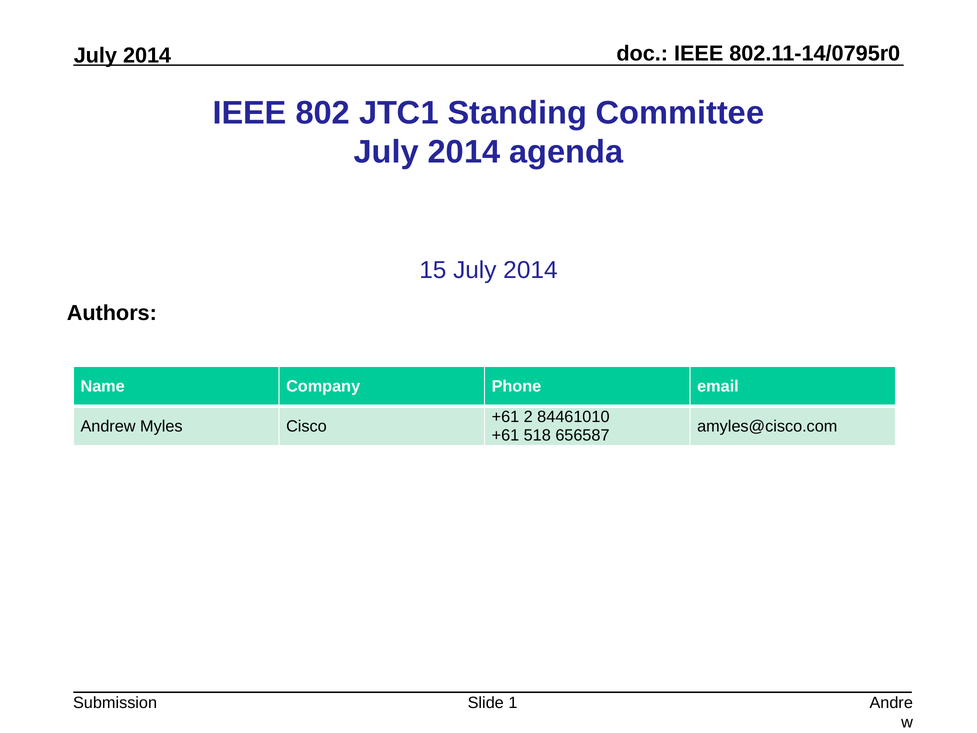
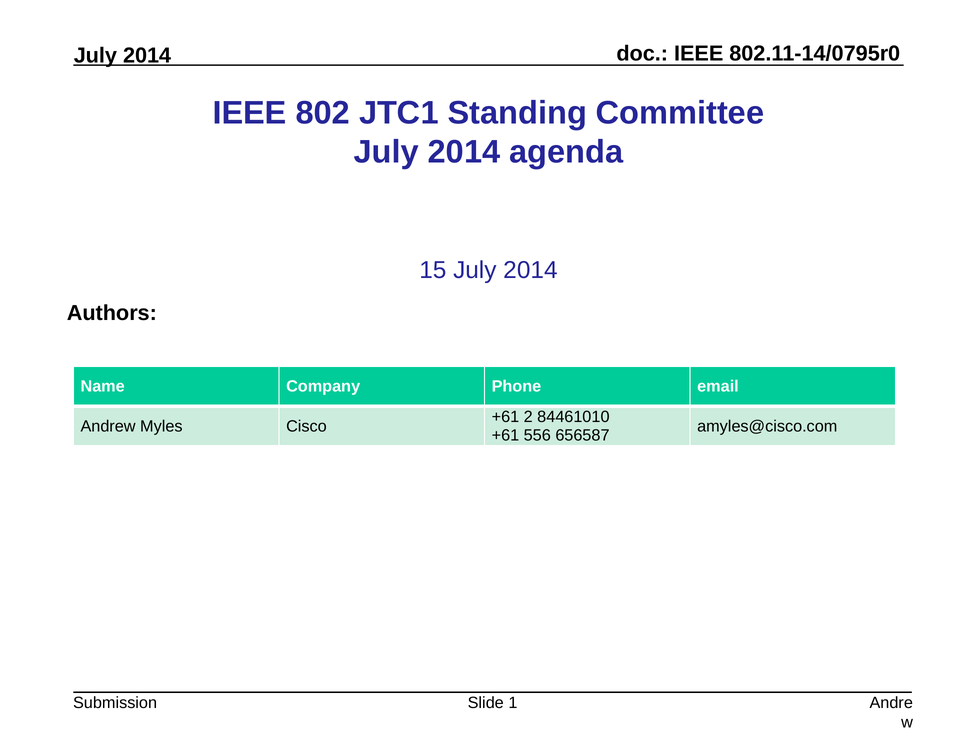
518: 518 -> 556
